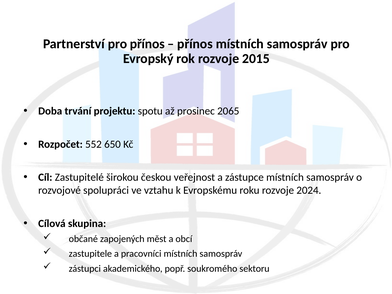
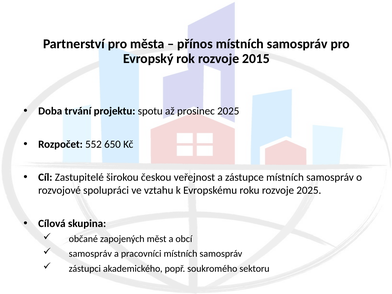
pro přínos: přínos -> města
prosinec 2065: 2065 -> 2025
rozvoje 2024: 2024 -> 2025
zastupitele at (90, 254): zastupitele -> samospráv
